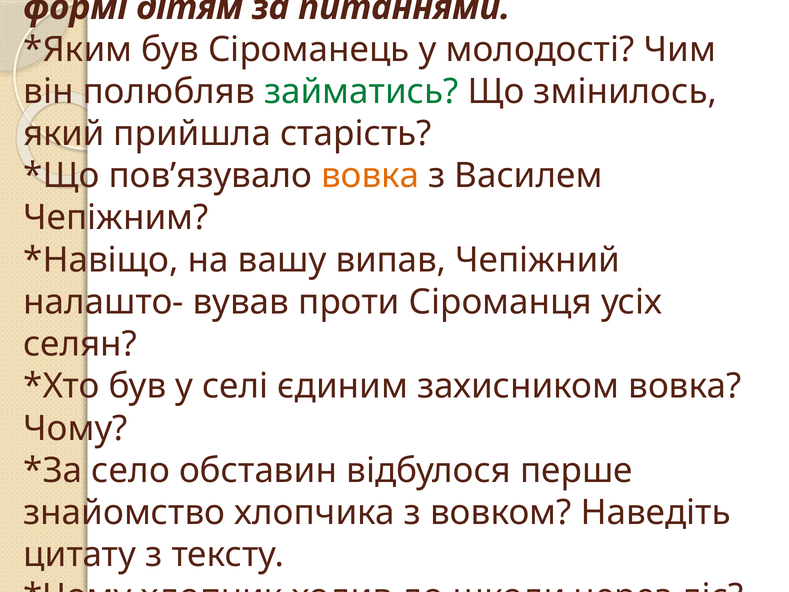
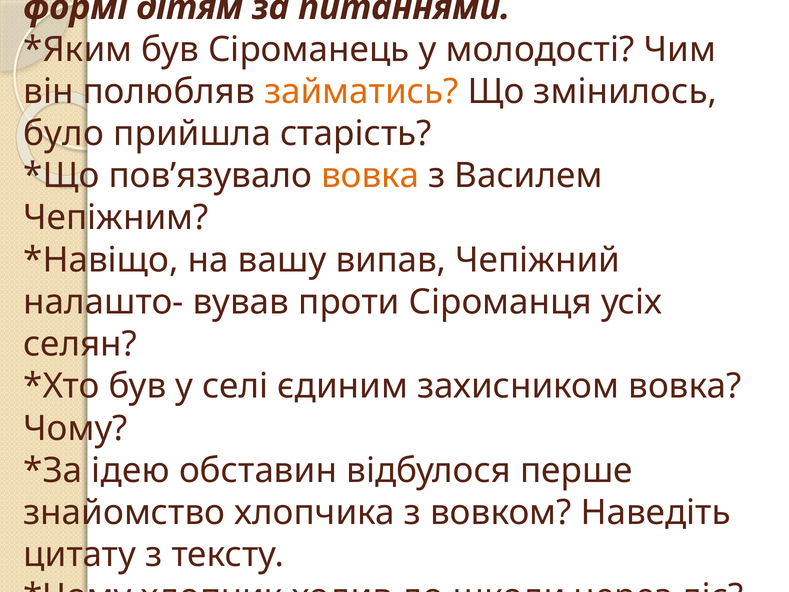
займатись colour: green -> orange
який: який -> було
село: село -> ідею
